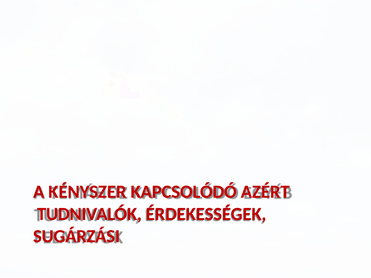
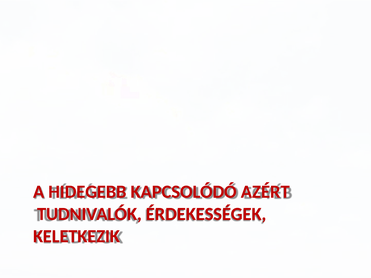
KÉNYSZER: KÉNYSZER -> HIDEGEBB
SUGÁRZÁSI: SUGÁRZÁSI -> KELETKEZIK
